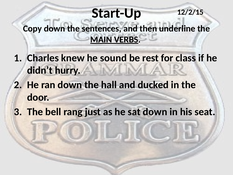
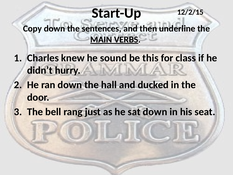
rest: rest -> this
